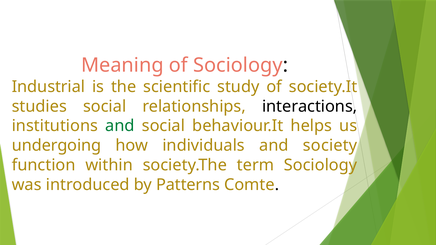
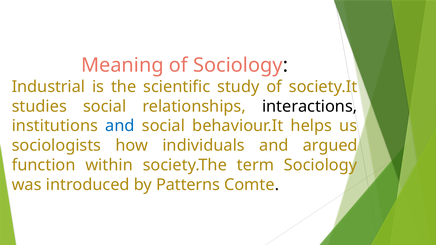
and at (120, 126) colour: green -> blue
undergoing: undergoing -> sociologists
society: society -> argued
